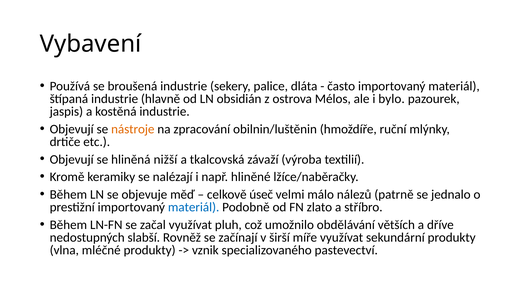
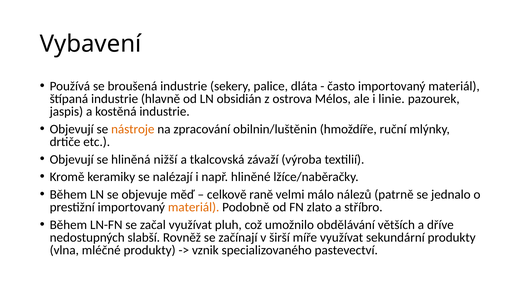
bylo: bylo -> linie
úseč: úseč -> raně
materiál at (194, 207) colour: blue -> orange
